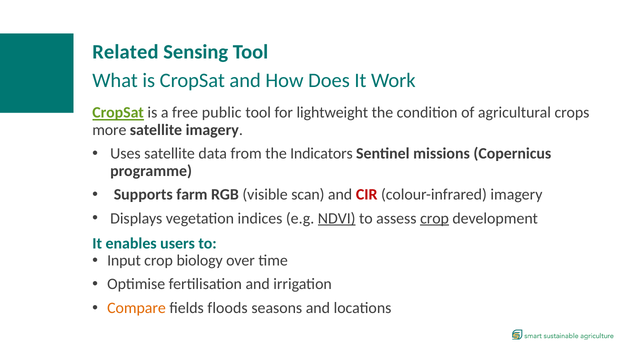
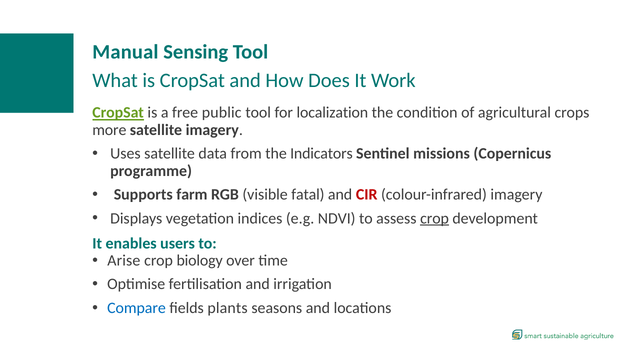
Related: Related -> Manual
lightweight: lightweight -> localization
scan: scan -> fatal
NDVI underline: present -> none
Input: Input -> Arise
Compare colour: orange -> blue
floods: floods -> plants
